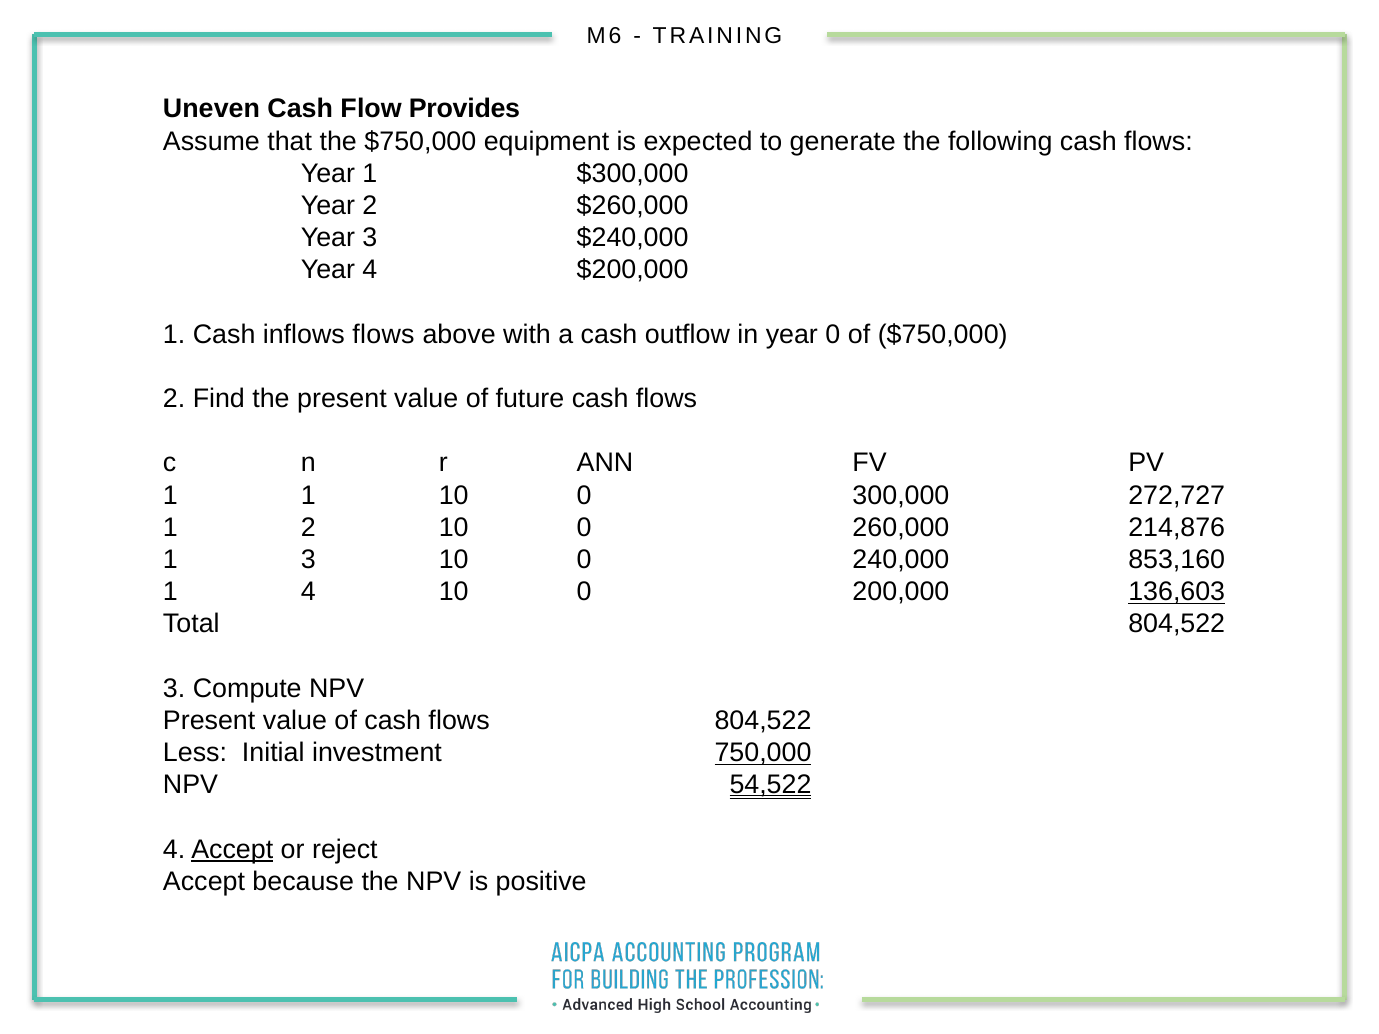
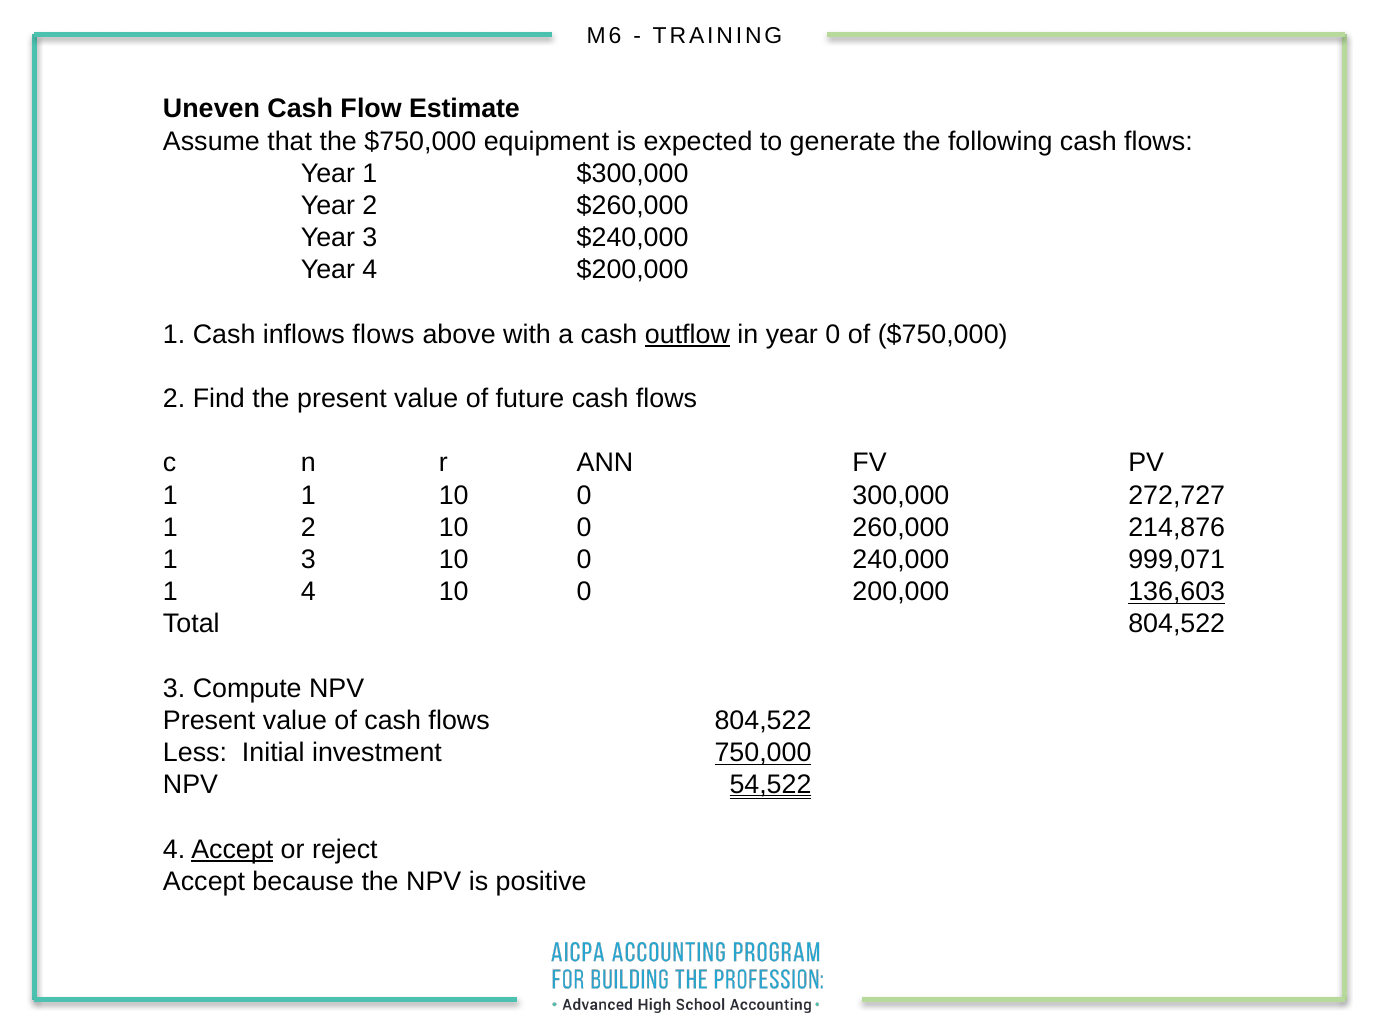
Provides: Provides -> Estimate
outflow underline: none -> present
853,160: 853,160 -> 999,071
